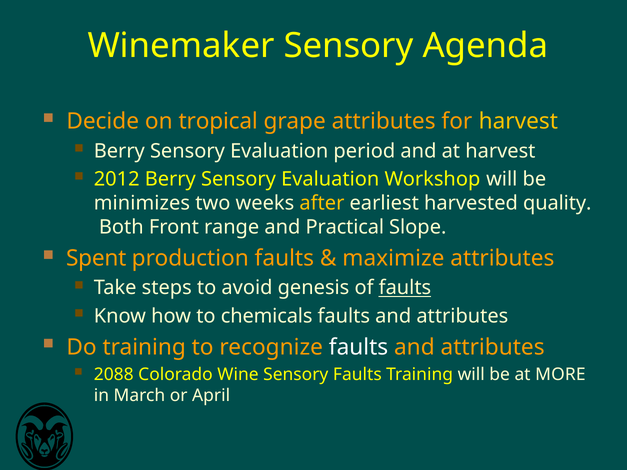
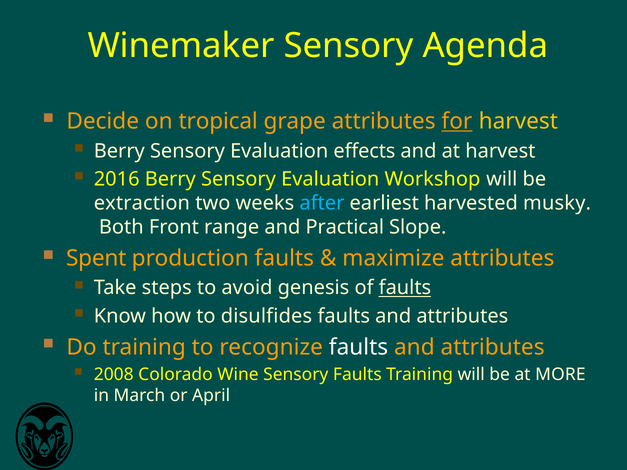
for underline: none -> present
period: period -> effects
2012: 2012 -> 2016
minimizes: minimizes -> extraction
after colour: yellow -> light blue
quality: quality -> musky
chemicals: chemicals -> disulfides
2088: 2088 -> 2008
